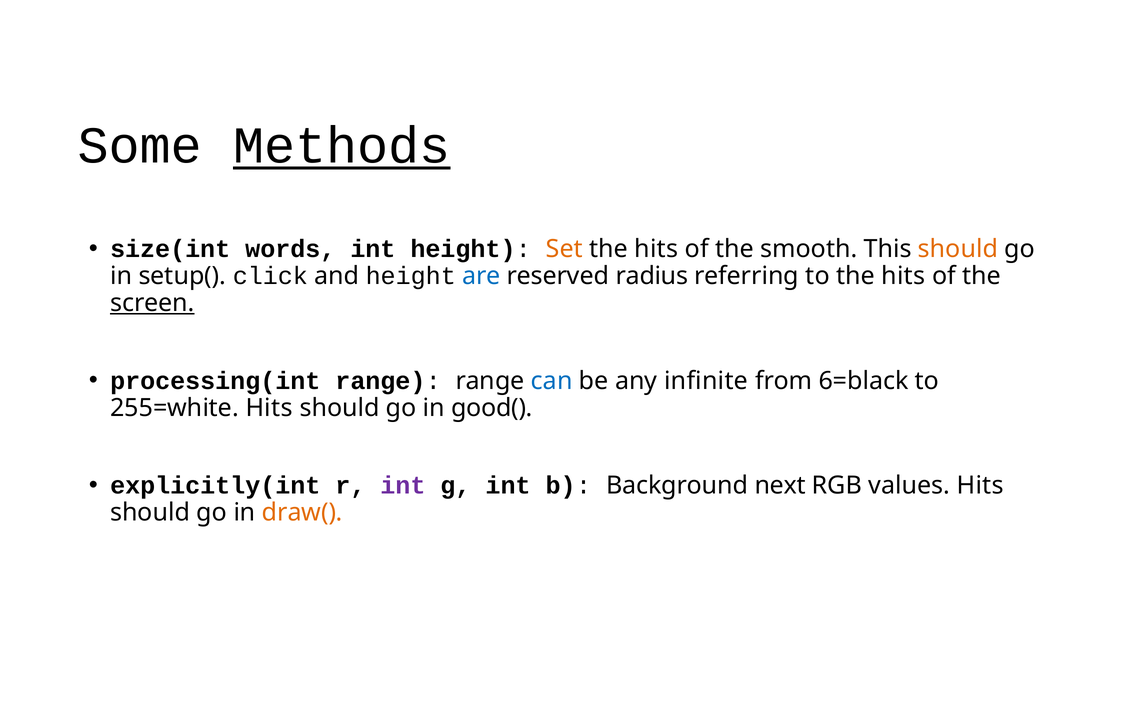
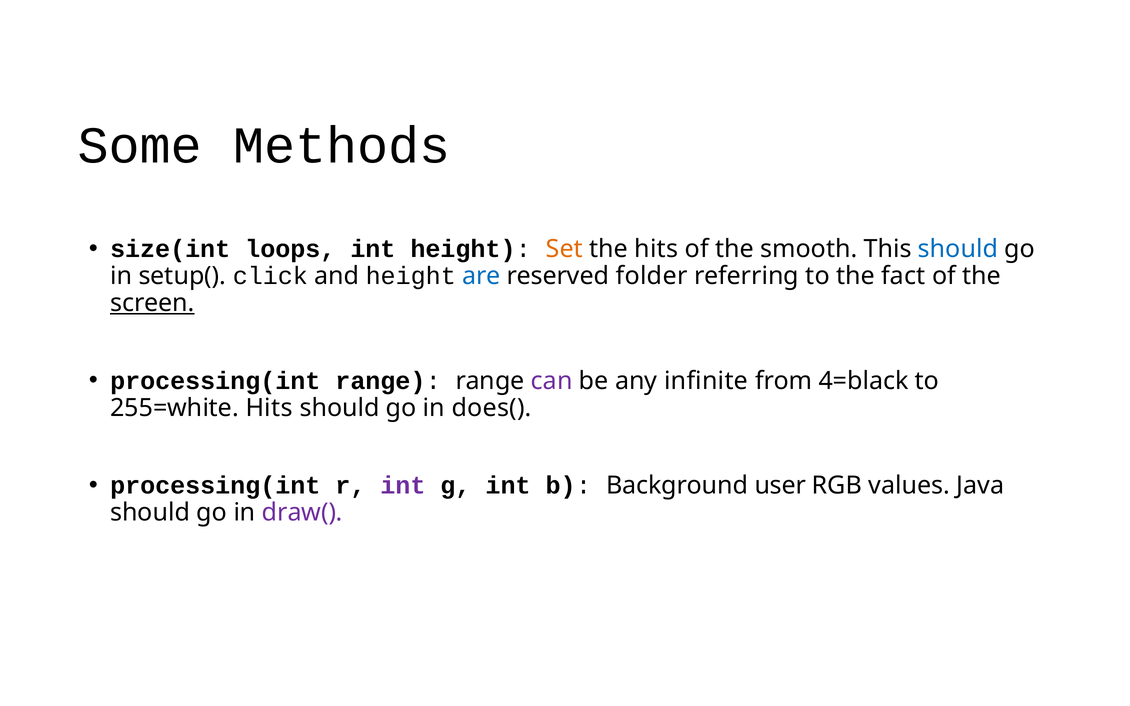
Methods underline: present -> none
words: words -> loops
should at (958, 249) colour: orange -> blue
radius: radius -> folder
to the hits: hits -> fact
can colour: blue -> purple
6=black: 6=black -> 4=black
good(: good( -> does(
explicitly(int at (215, 486): explicitly(int -> processing(int
next: next -> user
values Hits: Hits -> Java
draw( colour: orange -> purple
